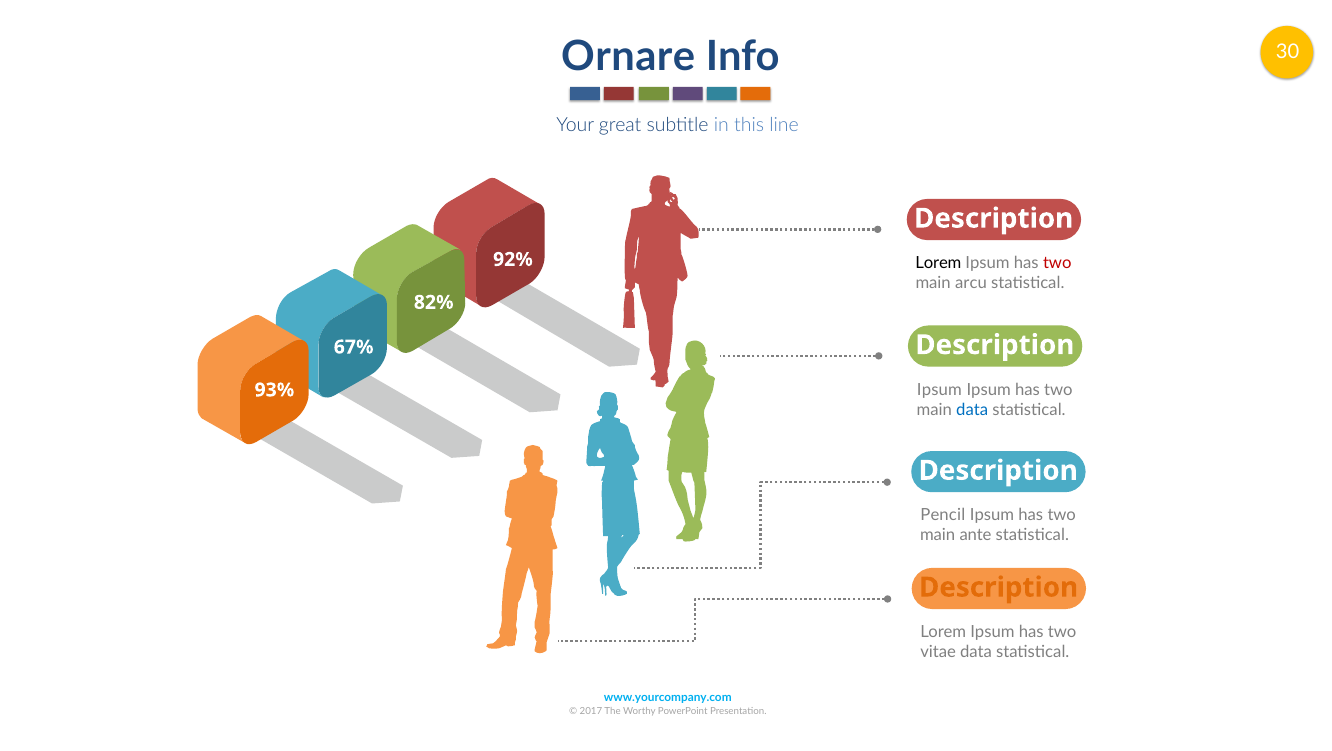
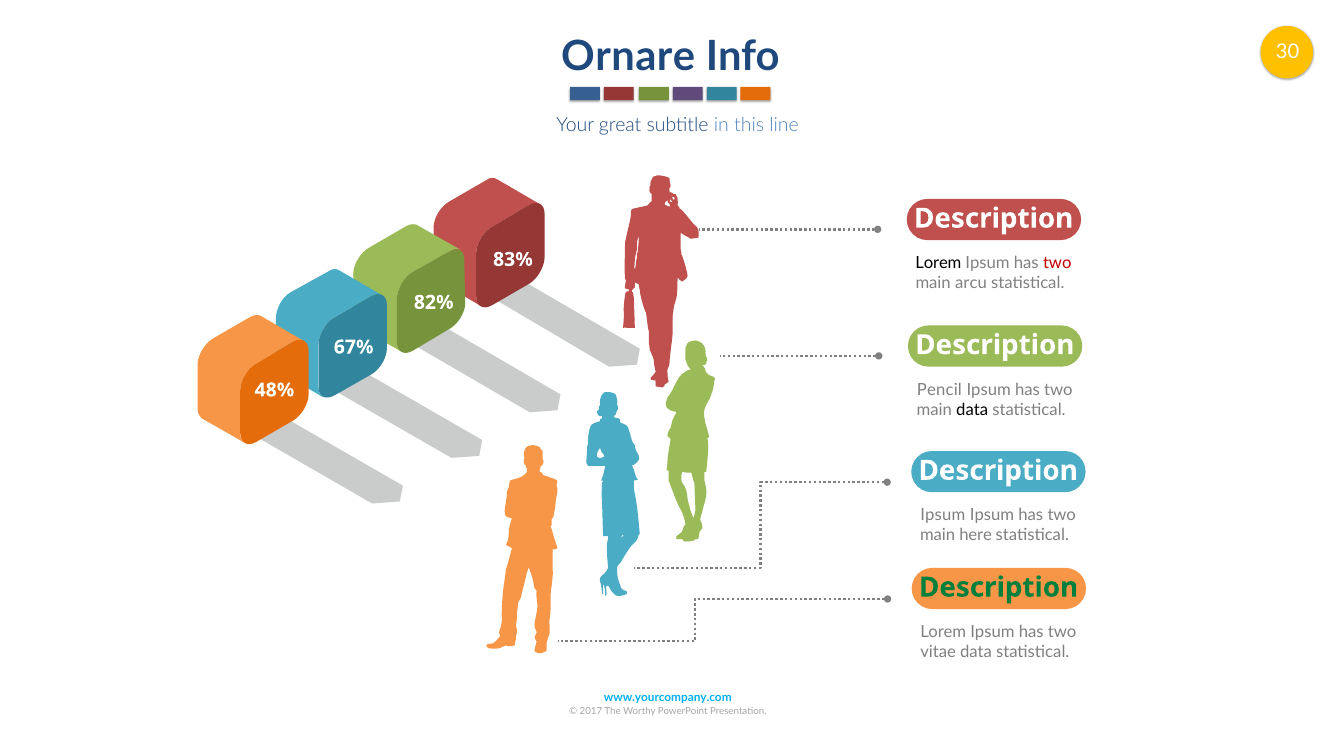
92%: 92% -> 83%
Ipsum at (939, 390): Ipsum -> Pencil
93%: 93% -> 48%
data at (972, 410) colour: blue -> black
Pencil at (943, 515): Pencil -> Ipsum
ante: ante -> here
Description at (999, 587) colour: orange -> green
